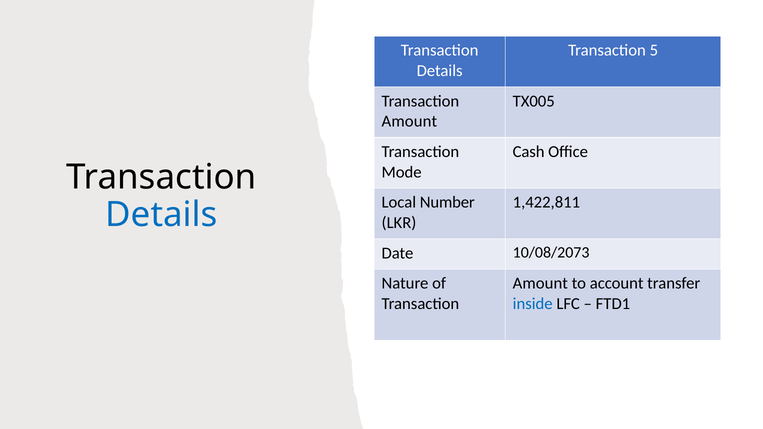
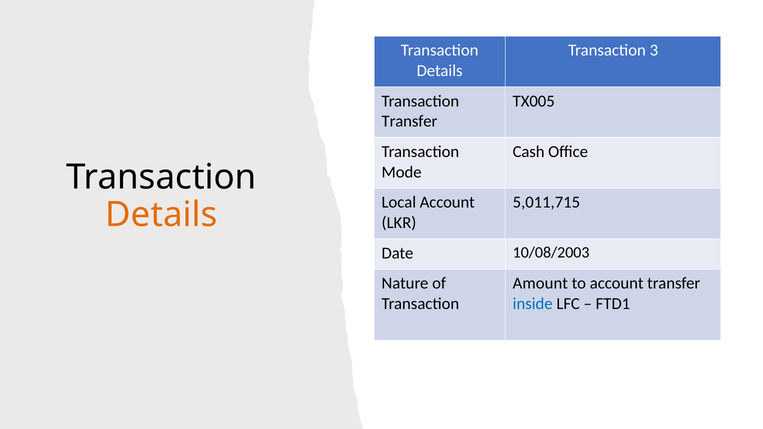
5: 5 -> 3
Amount at (409, 122): Amount -> Transfer
Local Number: Number -> Account
1,422,811: 1,422,811 -> 5,011,715
Details at (161, 215) colour: blue -> orange
10/08/2073: 10/08/2073 -> 10/08/2003
